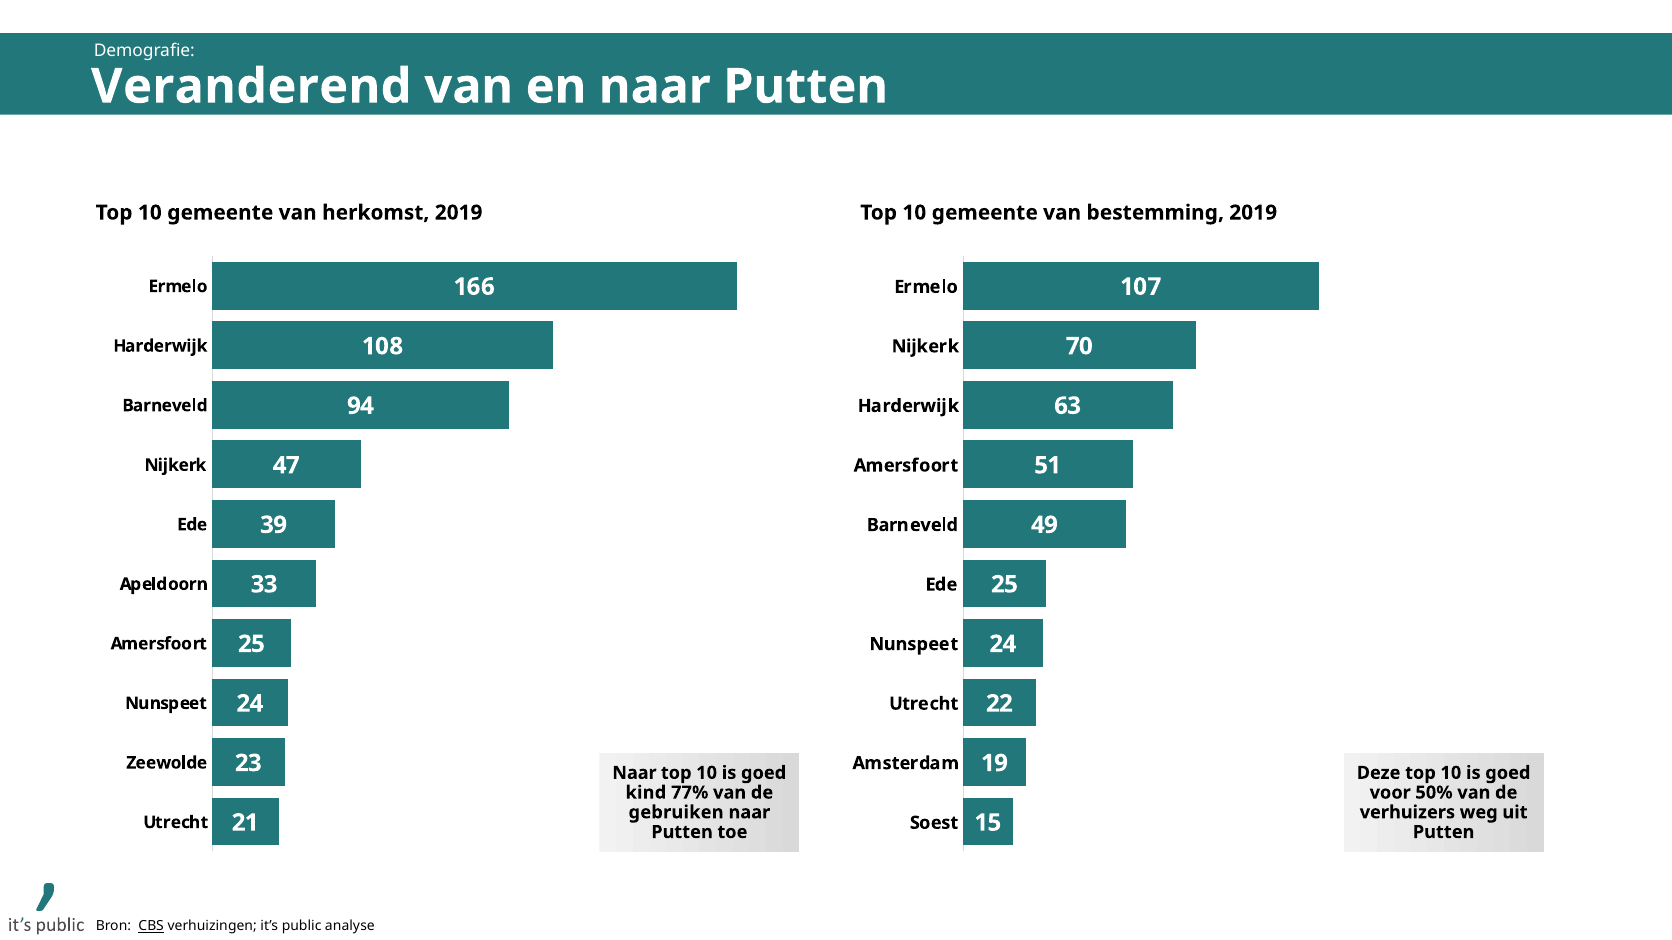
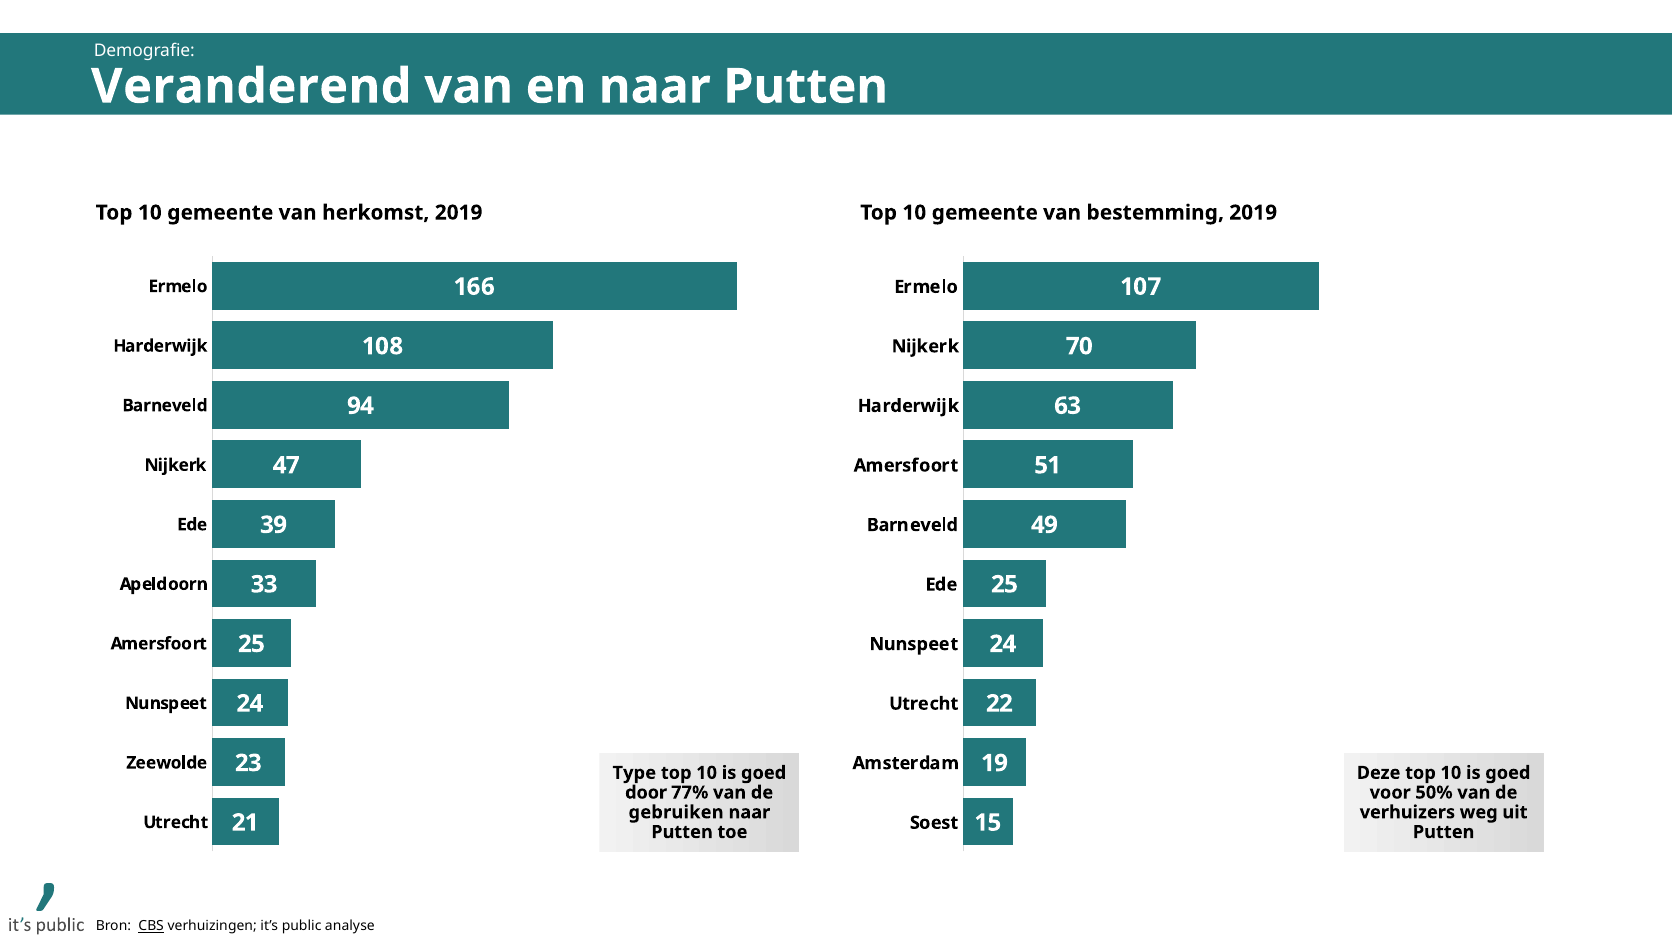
Naar at (634, 773): Naar -> Type
kind: kind -> door
